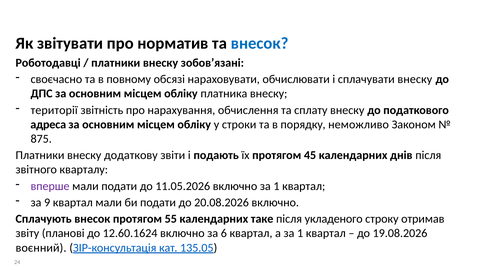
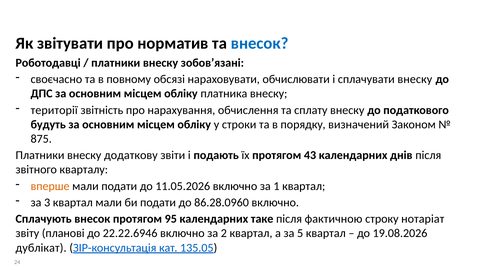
адреса: адреса -> будуть
неможливо: неможливо -> визначений
45: 45 -> 43
вперше colour: purple -> orange
9: 9 -> 3
20.08.2026: 20.08.2026 -> 86.28.0960
55: 55 -> 95
укладеного: укладеного -> фактичною
отримав: отримав -> нотаріат
12.60.1624: 12.60.1624 -> 22.22.6946
6: 6 -> 2
а за 1: 1 -> 5
воєнний: воєнний -> дублікат
